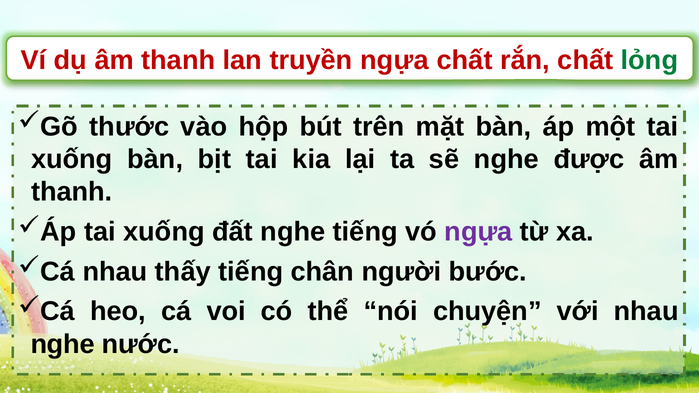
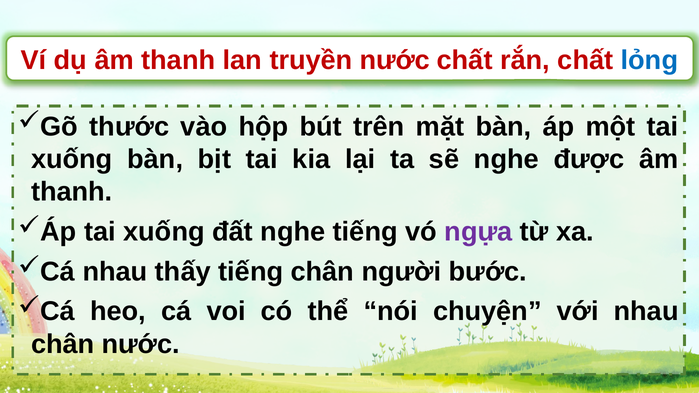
truyền ngựa: ngựa -> nước
lỏng colour: green -> blue
nghe at (63, 344): nghe -> chân
